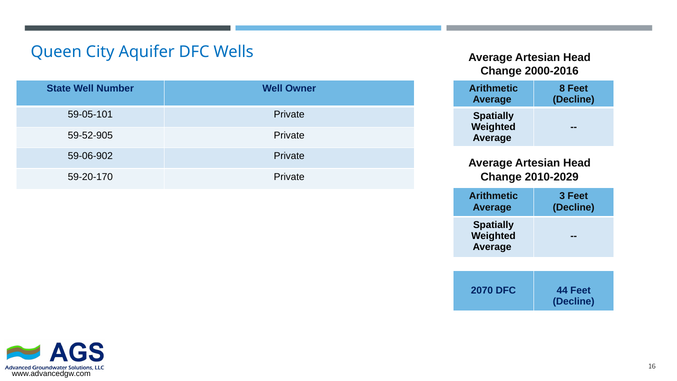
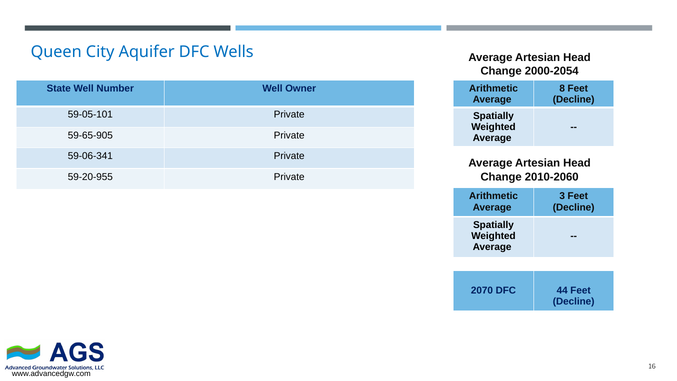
2000-2016: 2000-2016 -> 2000-2054
59-52-905: 59-52-905 -> 59-65-905
59-06-902: 59-06-902 -> 59-06-341
2010-2029: 2010-2029 -> 2010-2060
59-20-170: 59-20-170 -> 59-20-955
